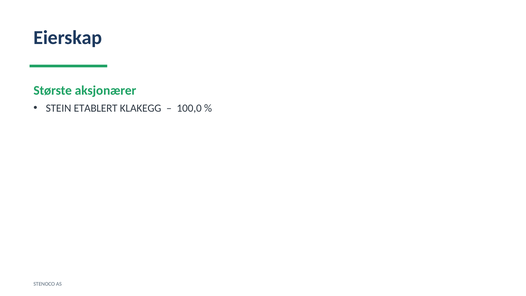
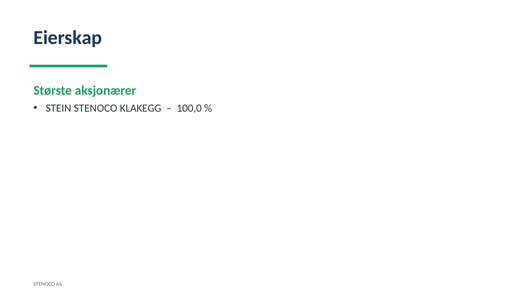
STEIN ETABLERT: ETABLERT -> STENOCO
